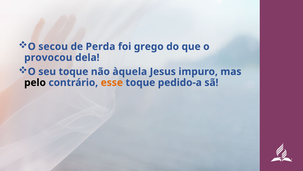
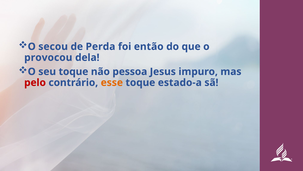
grego: grego -> então
àquela: àquela -> pessoa
pelo colour: black -> red
pedido-a: pedido-a -> estado-a
